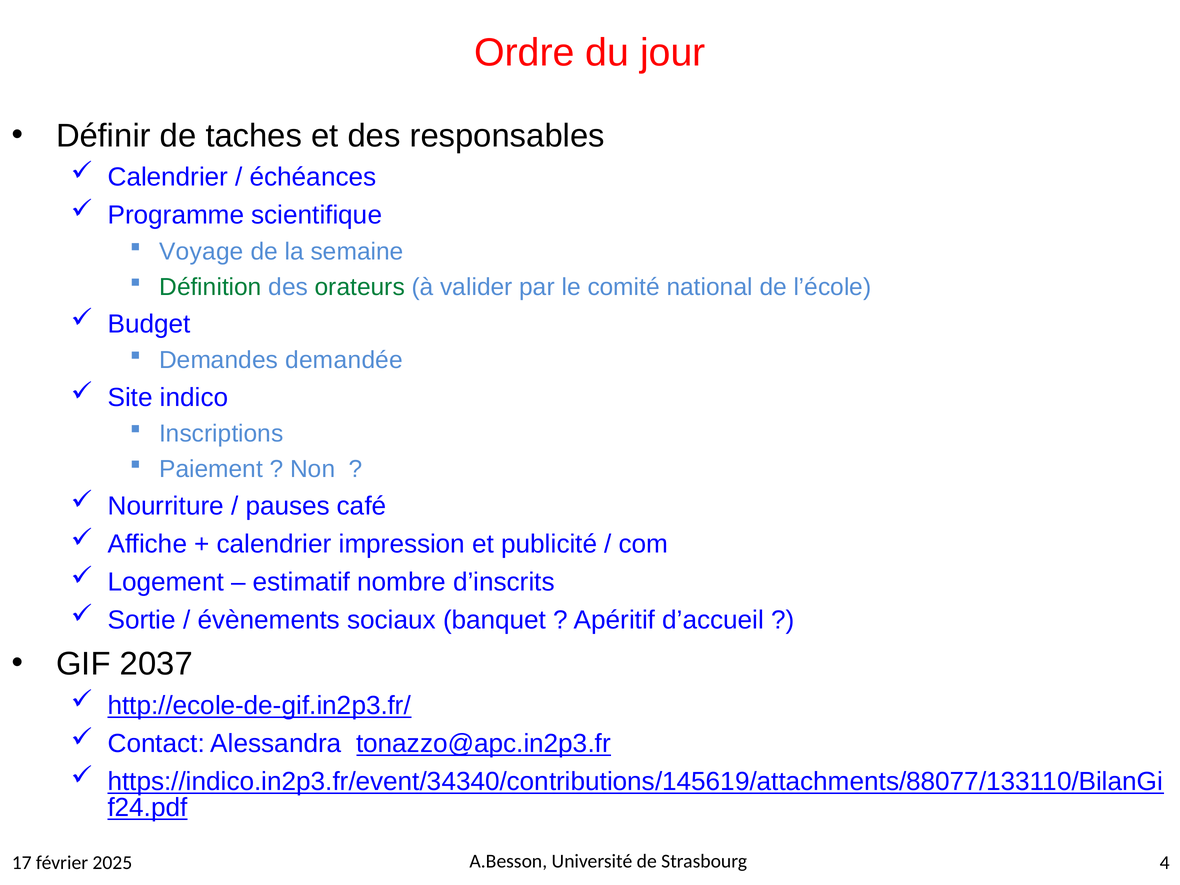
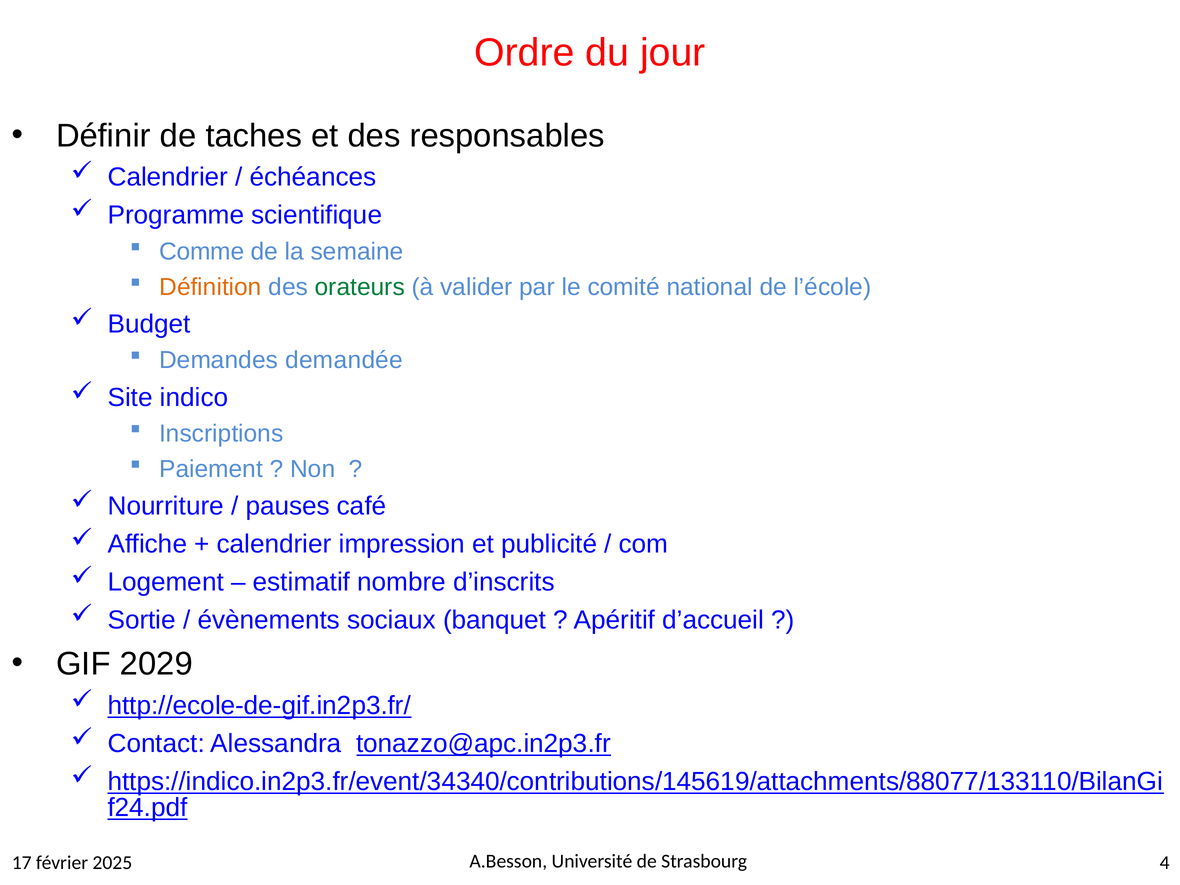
Voyage: Voyage -> Comme
Définition colour: green -> orange
2037: 2037 -> 2029
